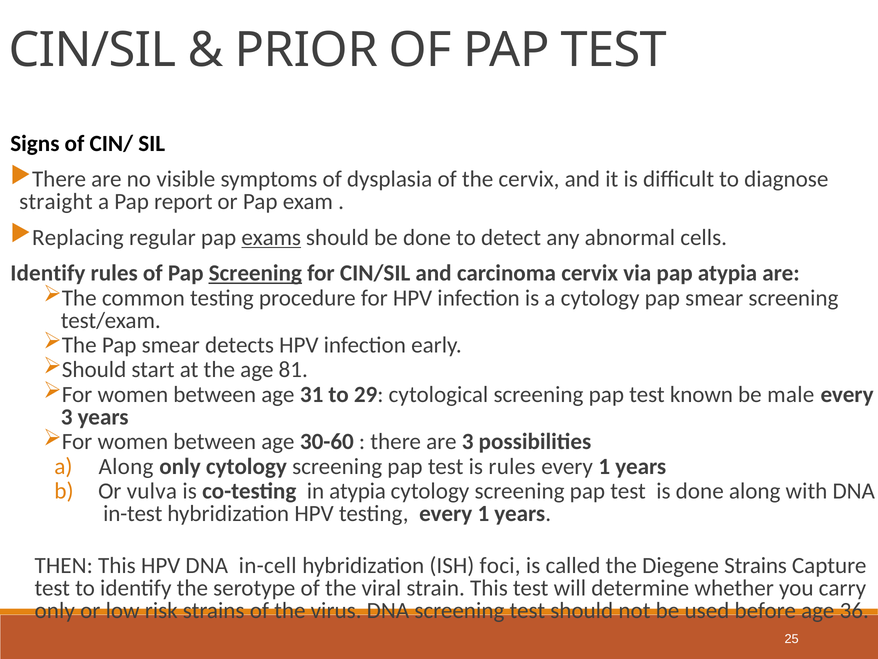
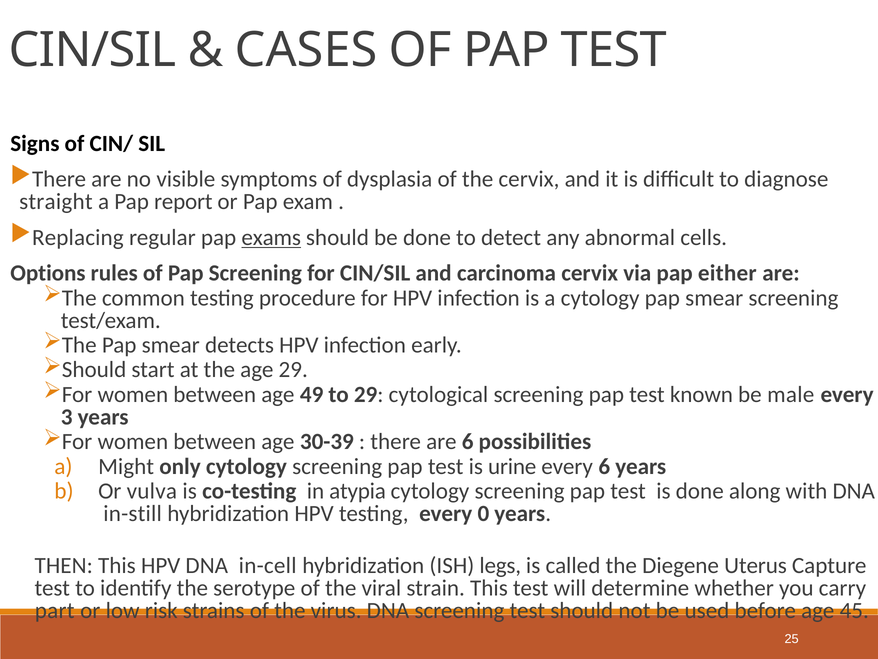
PRIOR: PRIOR -> CASES
Identify at (48, 273): Identify -> Options
Screening at (255, 273) underline: present -> none
pap atypia: atypia -> either
age 81: 81 -> 29
31: 31 -> 49
30-60: 30-60 -> 30-39
are 3: 3 -> 6
a Along: Along -> Might
is rules: rules -> urine
1 at (604, 466): 1 -> 6
in-test: in-test -> in-still
testing every 1: 1 -> 0
foci: foci -> legs
Diegene Strains: Strains -> Uterus
only at (55, 610): only -> part
36: 36 -> 45
